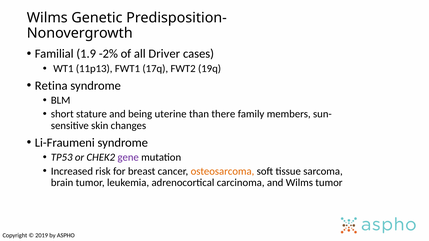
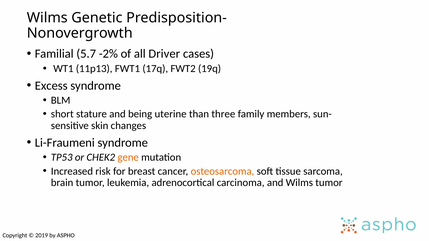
1.9: 1.9 -> 5.7
Retina: Retina -> Excess
there: there -> three
gene colour: purple -> orange
